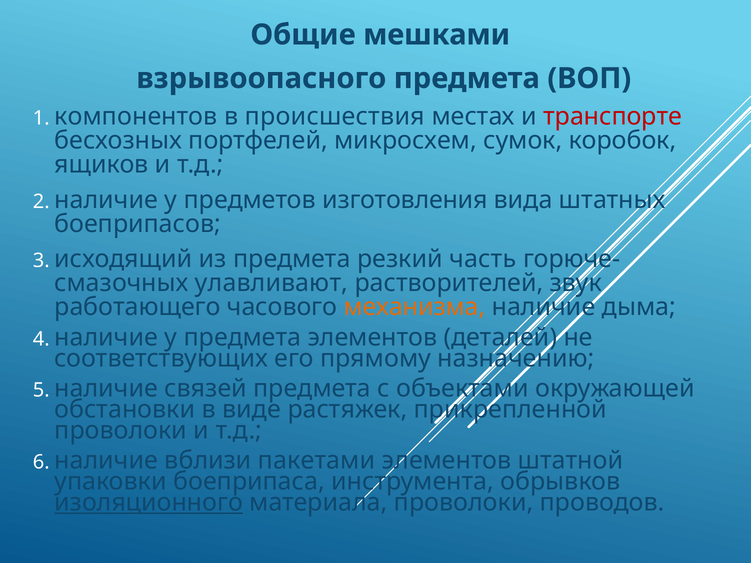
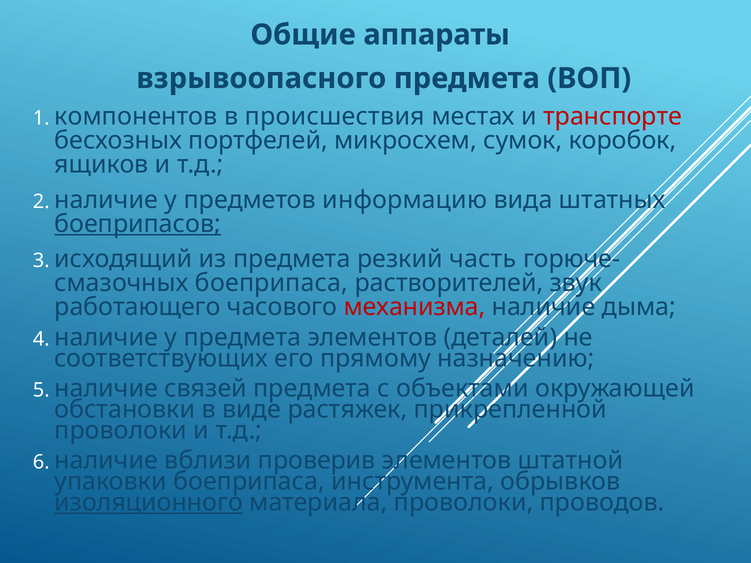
мешками: мешками -> аппараты
изготовления: изготовления -> информацию
боеприпасов underline: none -> present
улавливают at (272, 283): улавливают -> боеприпаса
механизма colour: orange -> red
пакетами: пакетами -> проверив
